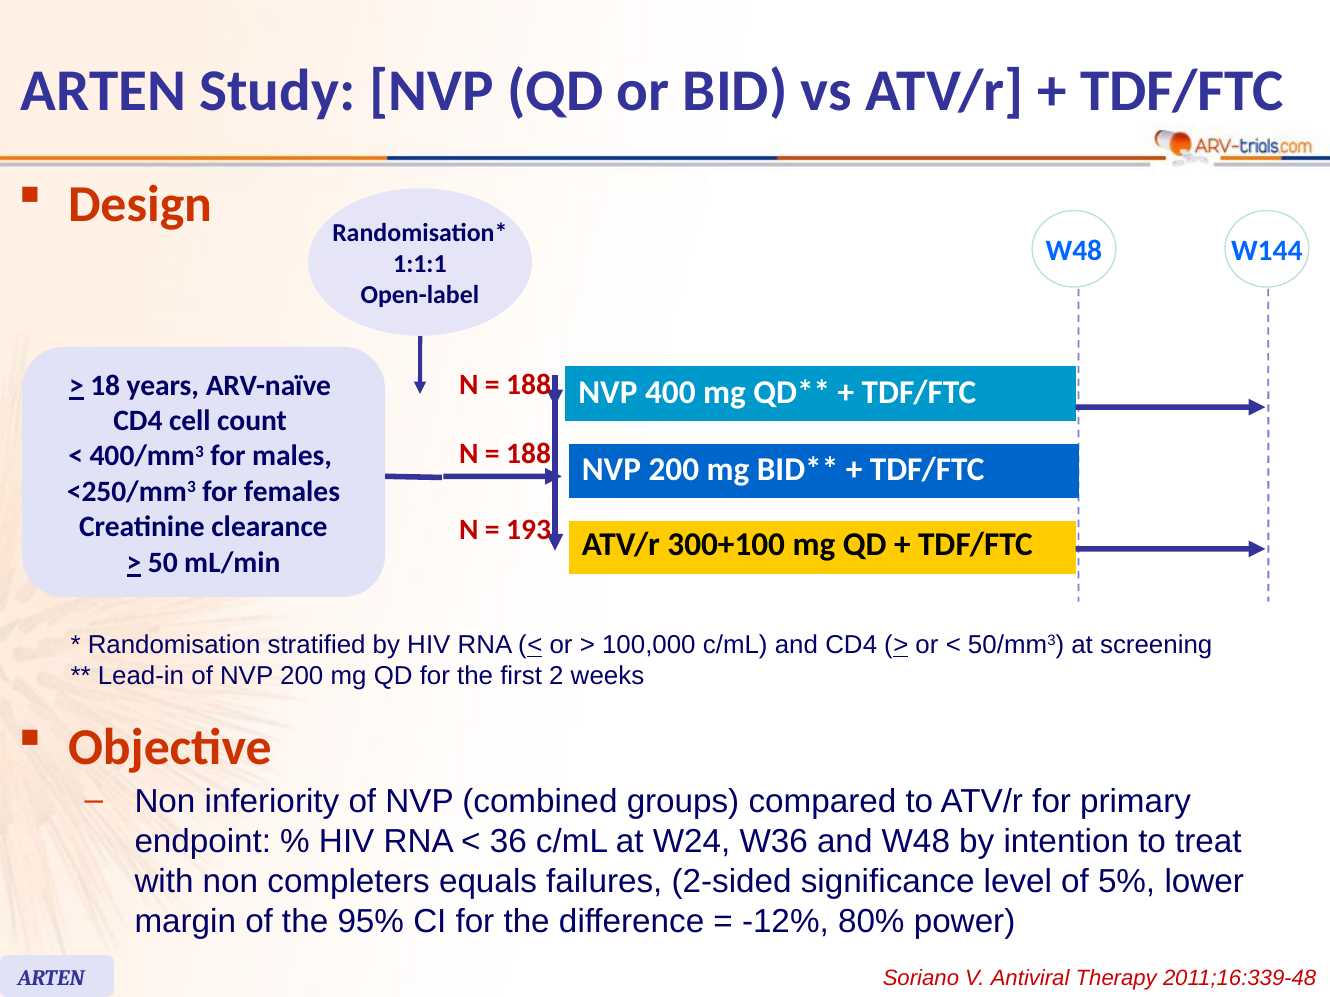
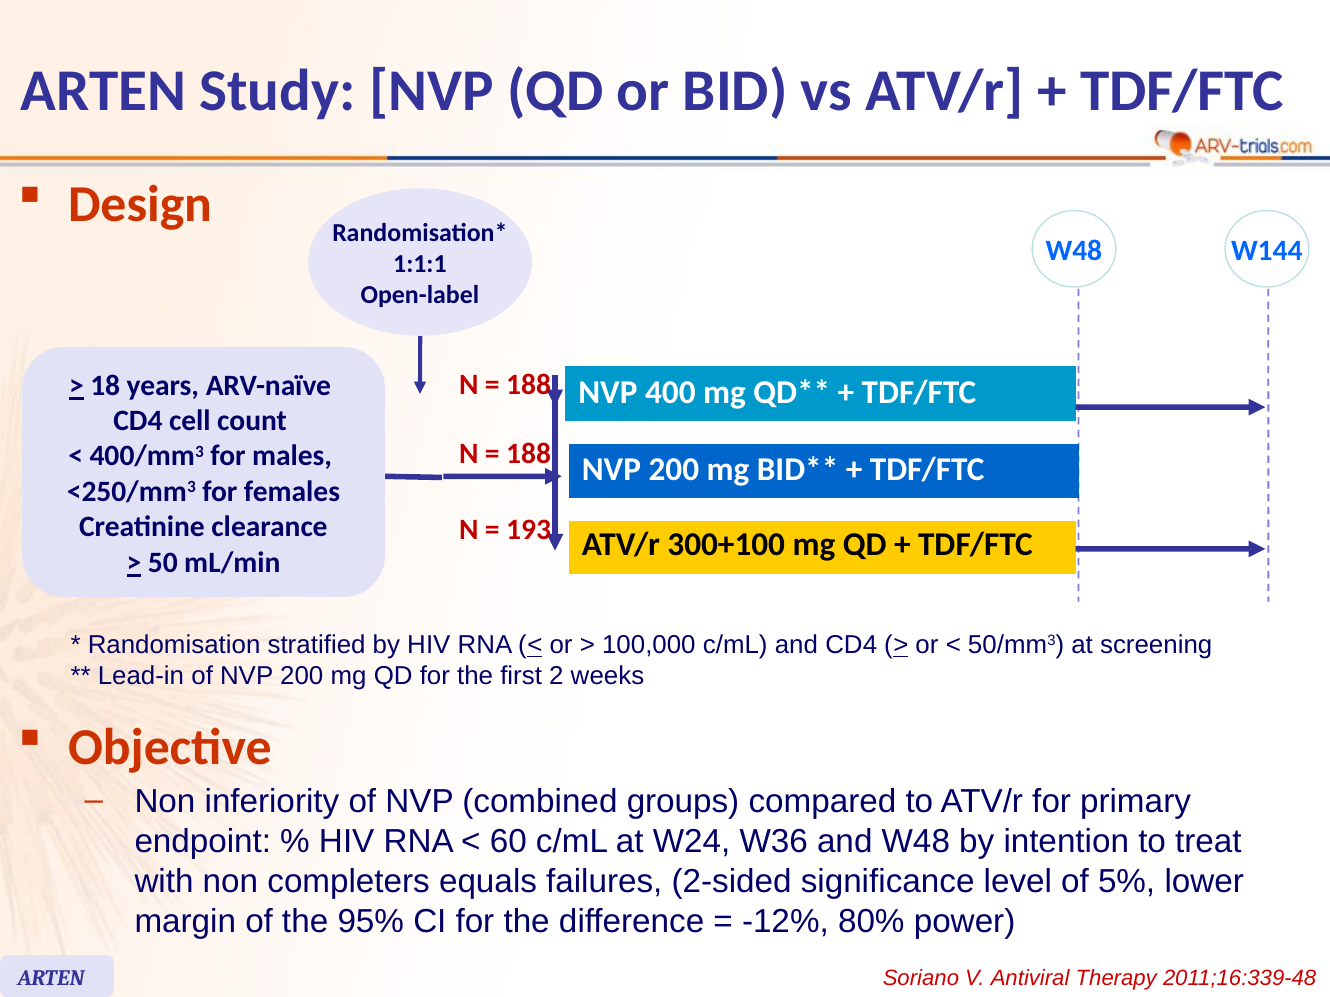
36: 36 -> 60
